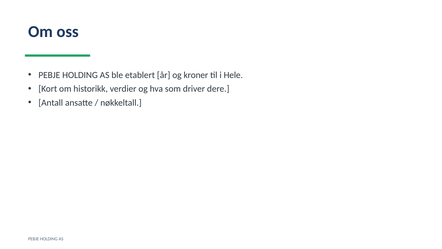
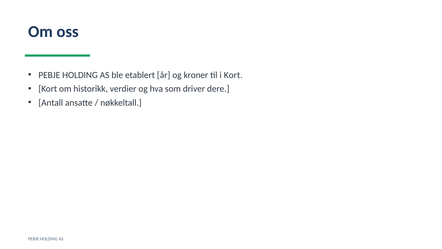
i Hele: Hele -> Kort
